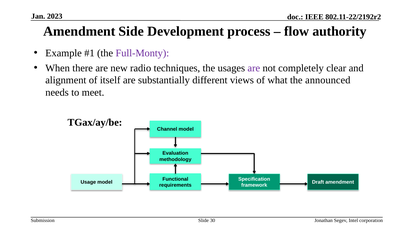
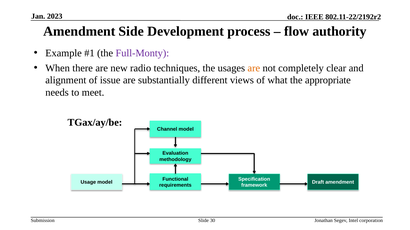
are at (254, 68) colour: purple -> orange
itself: itself -> issue
announced: announced -> appropriate
